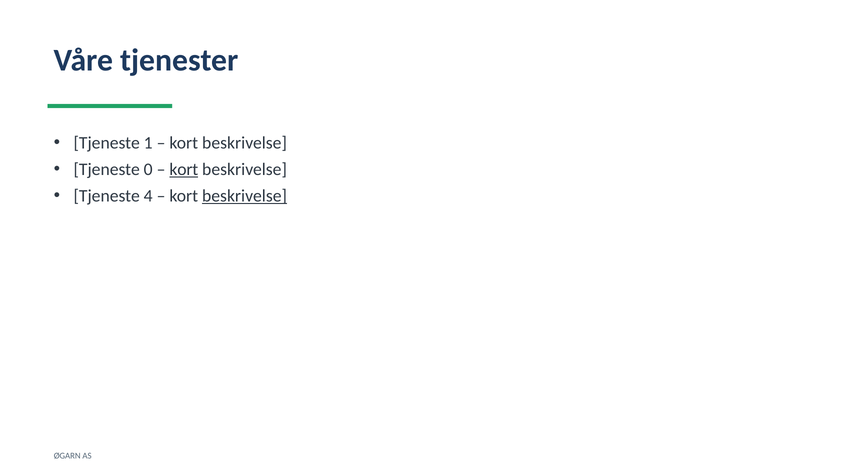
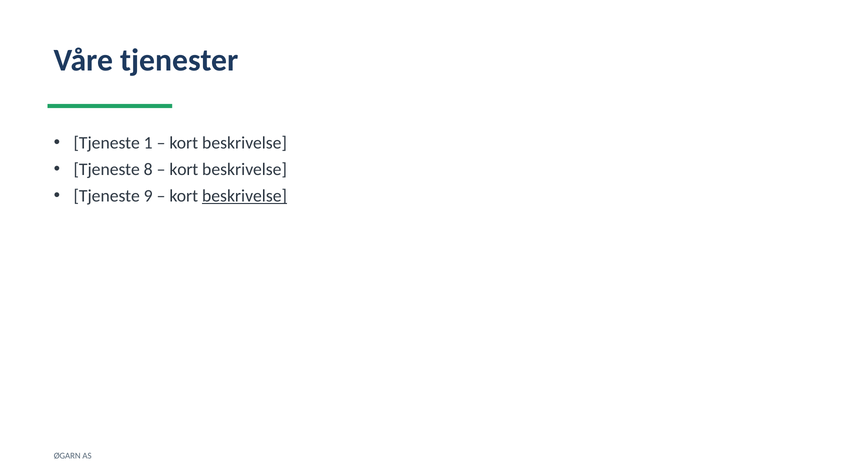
0: 0 -> 8
kort at (184, 170) underline: present -> none
4: 4 -> 9
